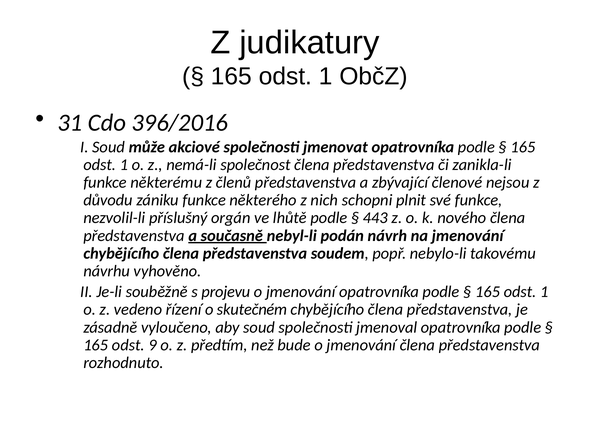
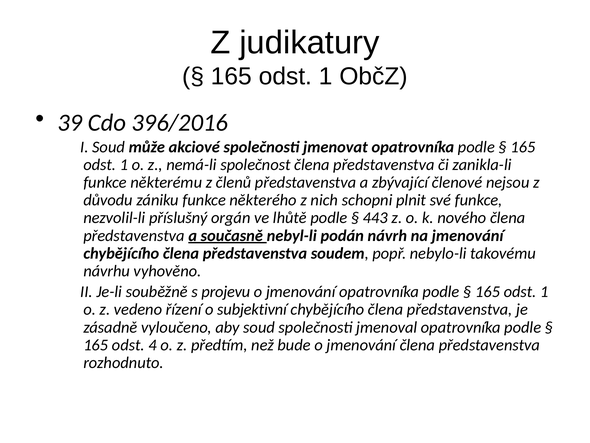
31: 31 -> 39
skutečném: skutečném -> subjektivní
9: 9 -> 4
